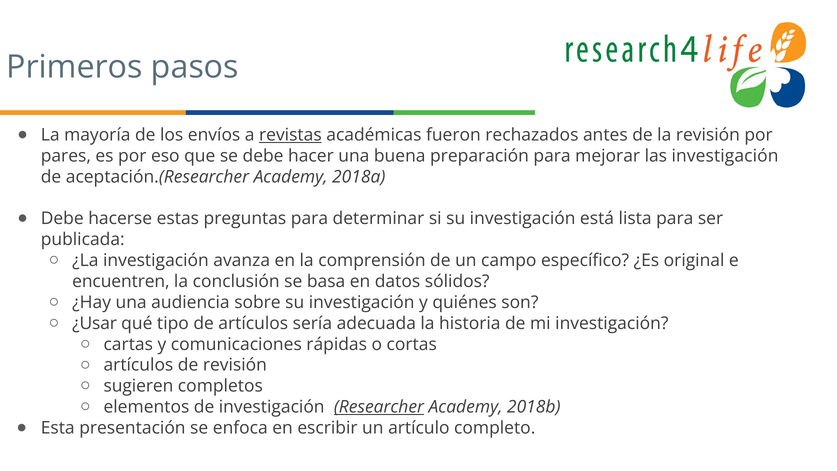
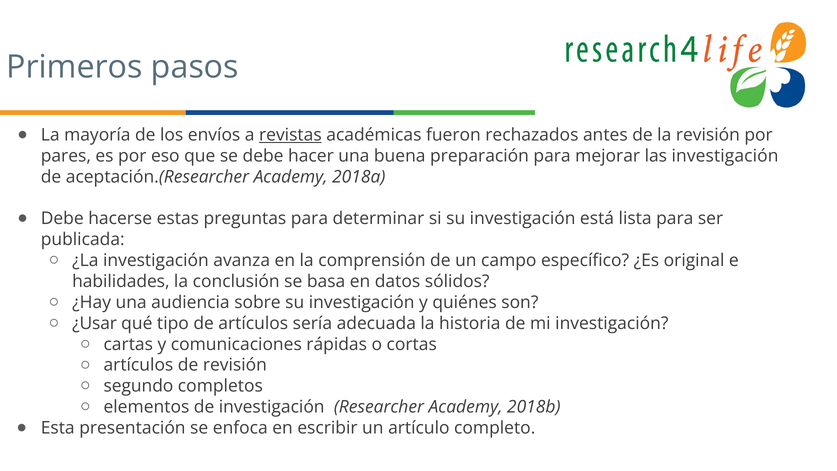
encuentren: encuentren -> habilidades
sugieren: sugieren -> segundo
Researcher underline: present -> none
